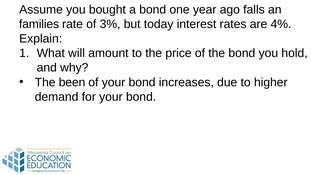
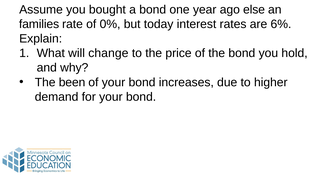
falls: falls -> else
3%: 3% -> 0%
4%: 4% -> 6%
amount: amount -> change
